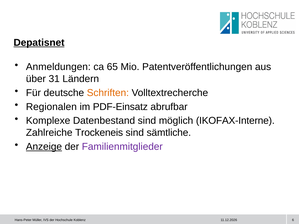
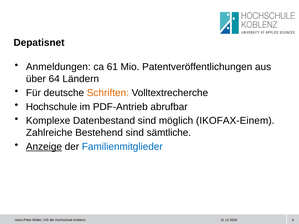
Depatisnet underline: present -> none
65: 65 -> 61
31: 31 -> 64
Regionalen at (51, 107): Regionalen -> Hochschule
PDF-Einsatz: PDF-Einsatz -> PDF-Antrieb
IKOFAX-Interne: IKOFAX-Interne -> IKOFAX-Einem
Trockeneis: Trockeneis -> Bestehend
Familienmitglieder colour: purple -> blue
